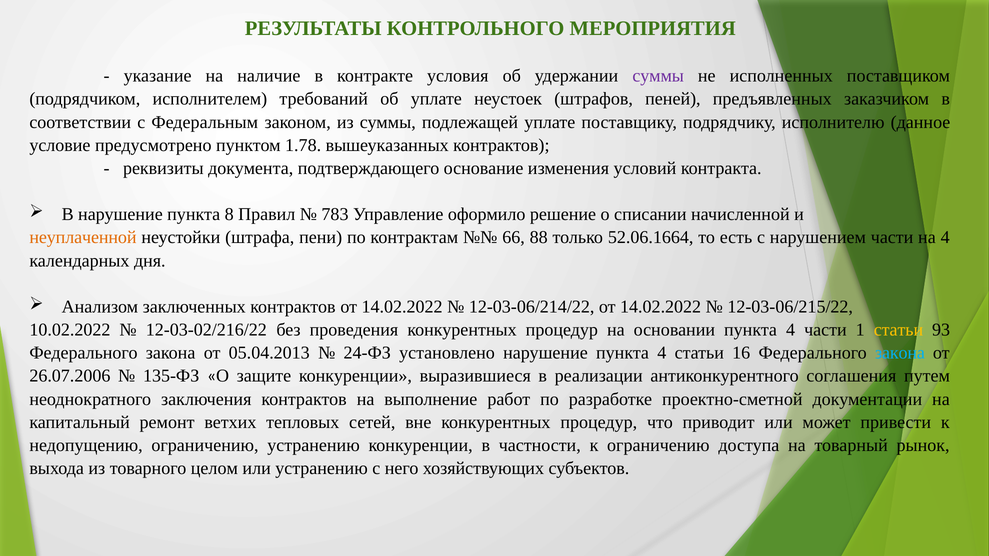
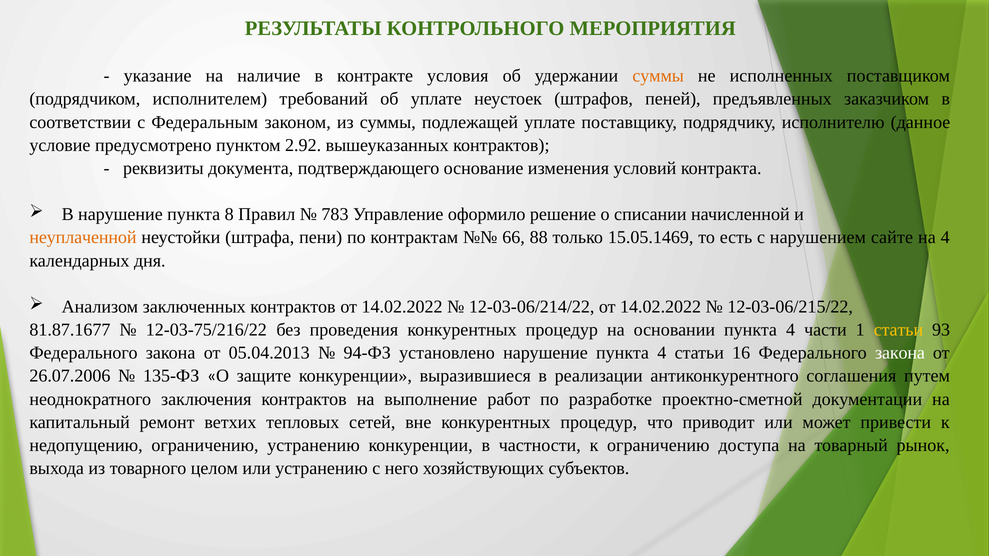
суммы at (658, 76) colour: purple -> orange
1.78: 1.78 -> 2.92
52.06.1664: 52.06.1664 -> 15.05.1469
нарушением части: части -> сайте
10.02.2022: 10.02.2022 -> 81.87.1677
12-03-02/216/22: 12-03-02/216/22 -> 12-03-75/216/22
24-ФЗ: 24-ФЗ -> 94-ФЗ
закона at (900, 353) colour: light blue -> white
